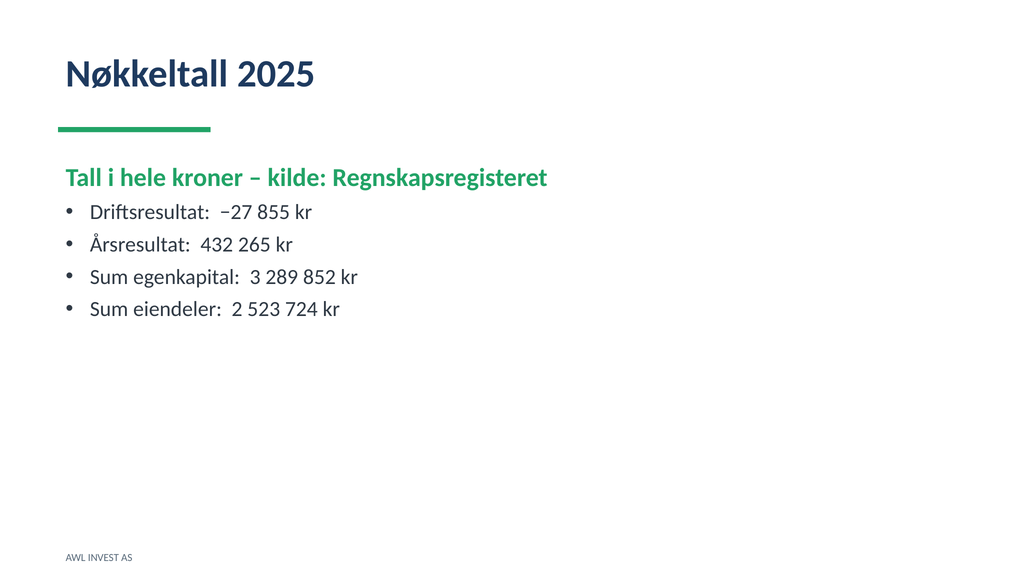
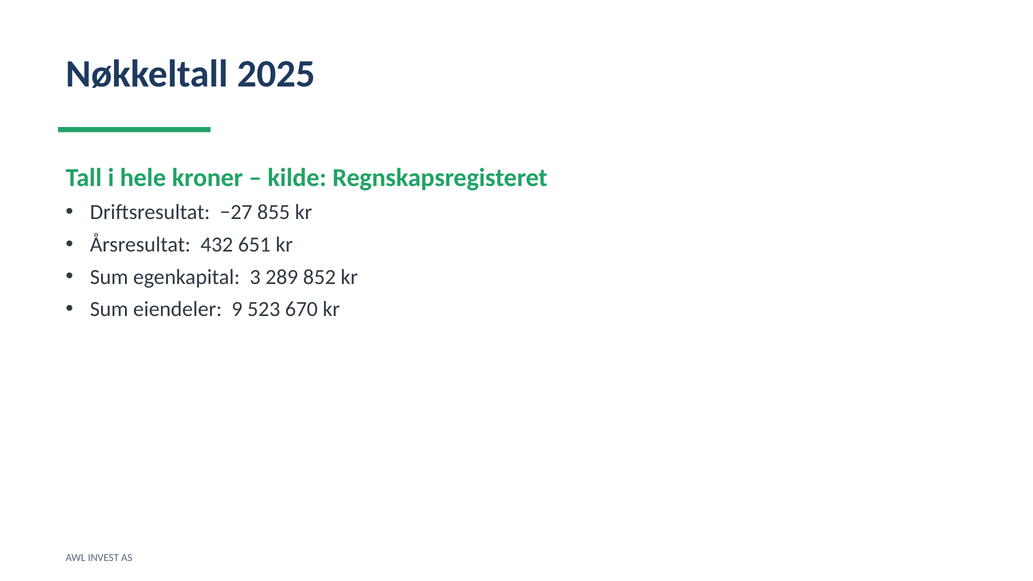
265: 265 -> 651
2: 2 -> 9
724: 724 -> 670
